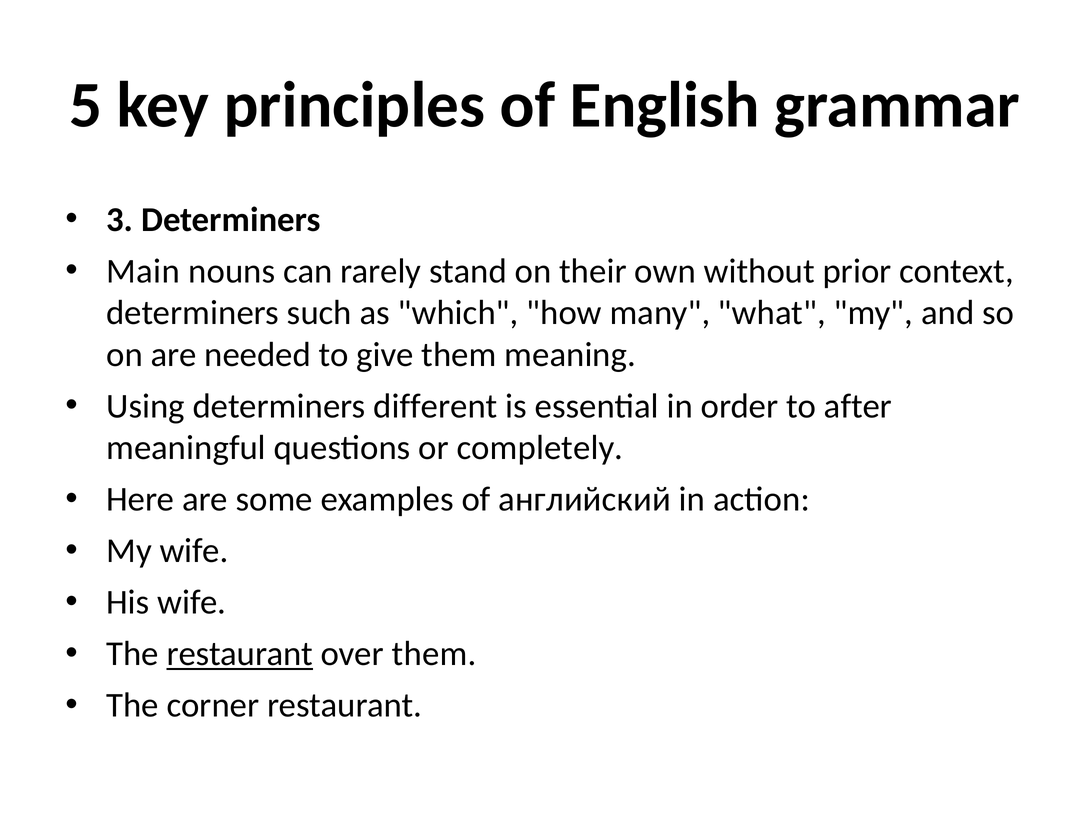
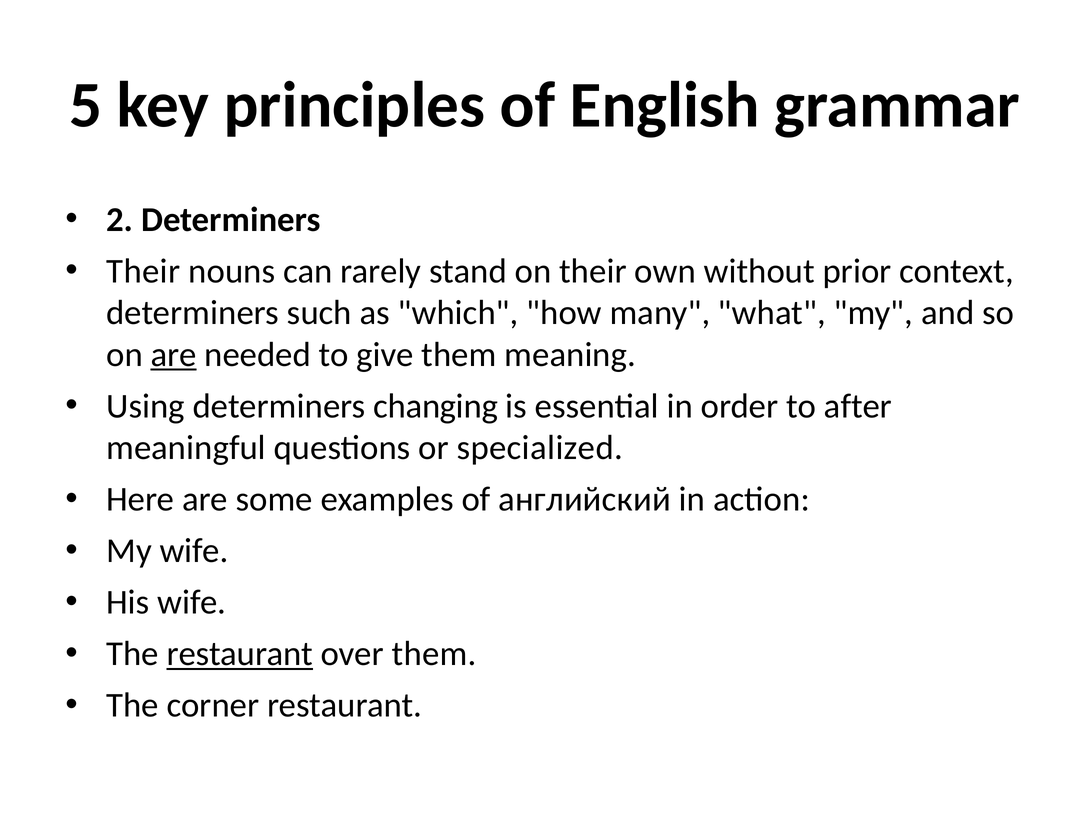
3: 3 -> 2
Main at (143, 271): Main -> Their
are at (174, 354) underline: none -> present
different: different -> changing
completely: completely -> specialized
